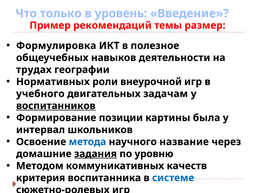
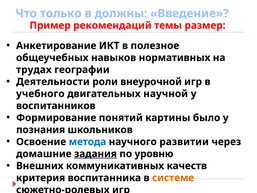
уровень: уровень -> должны
Формулировка: Формулировка -> Анкетирование
деятельности: деятельности -> нормативных
Нормативных: Нормативных -> Деятельности
задачам: задачам -> научной
воспитанников underline: present -> none
позиции: позиции -> понятий
была: была -> было
интервал: интервал -> познания
название: название -> развитии
Методом: Методом -> Внешних
системе colour: blue -> orange
